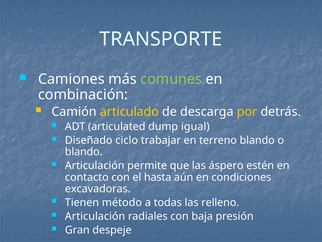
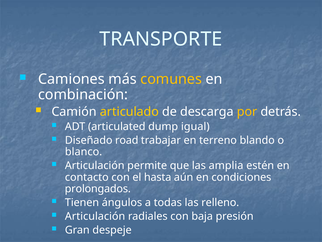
comunes colour: light green -> yellow
ciclo: ciclo -> road
blando at (84, 152): blando -> blanco
áspero: áspero -> amplia
excavadoras: excavadoras -> prolongados
método: método -> ángulos
